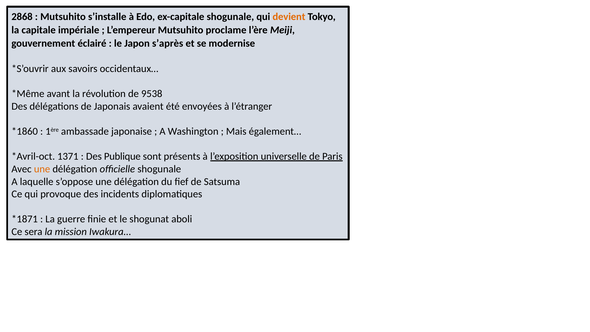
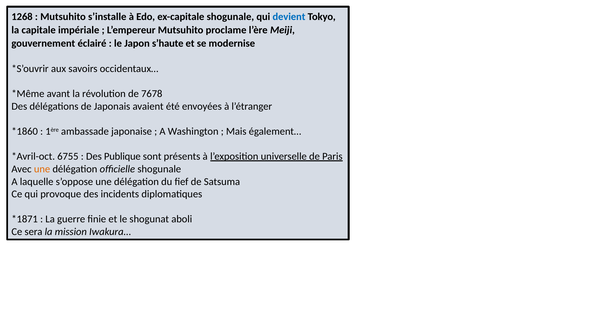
2868: 2868 -> 1268
devient colour: orange -> blue
s’après: s’après -> s’haute
9538: 9538 -> 7678
1371: 1371 -> 6755
